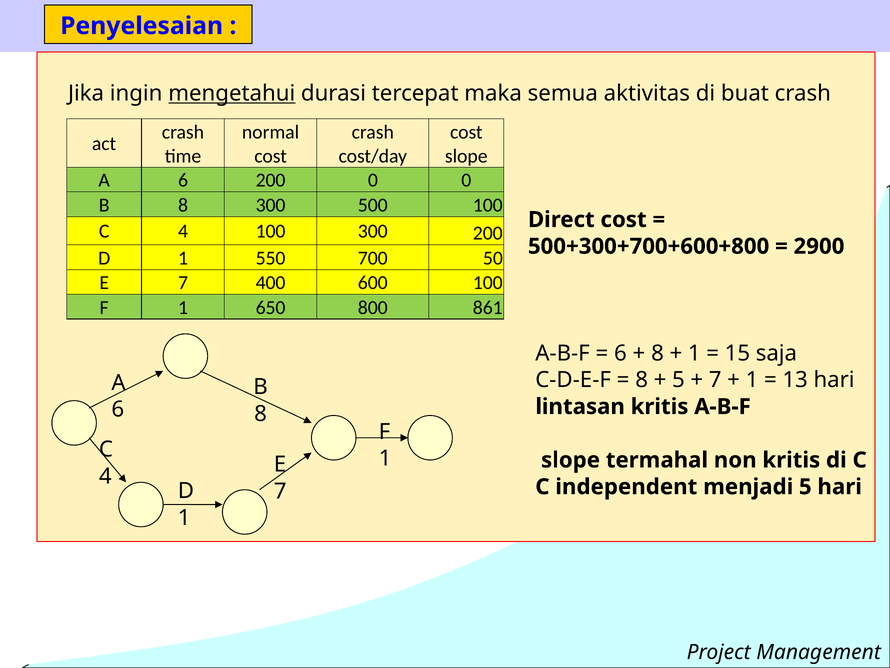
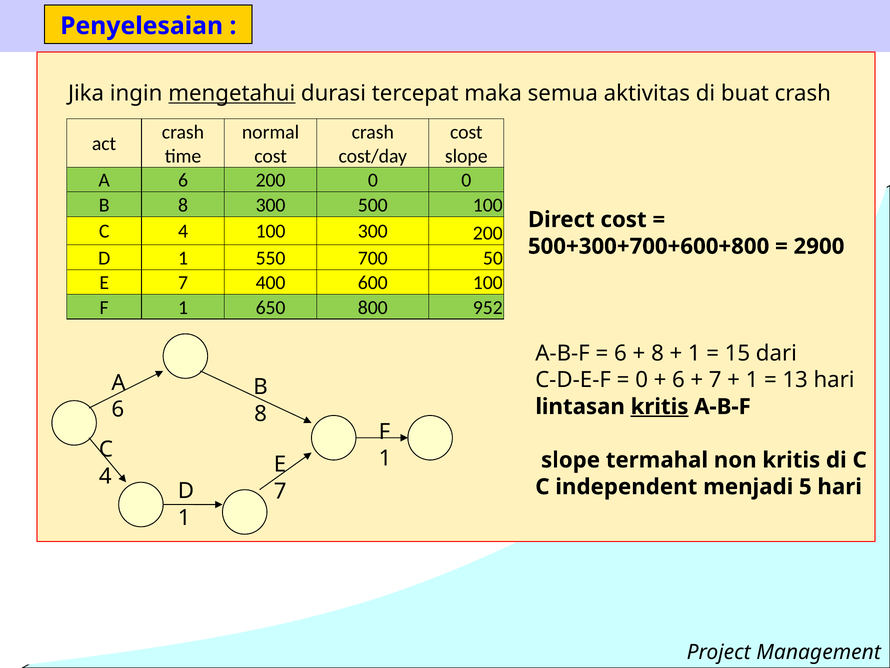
861: 861 -> 952
saja: saja -> dari
8 at (642, 380): 8 -> 0
5 at (678, 380): 5 -> 6
kritis at (660, 406) underline: none -> present
